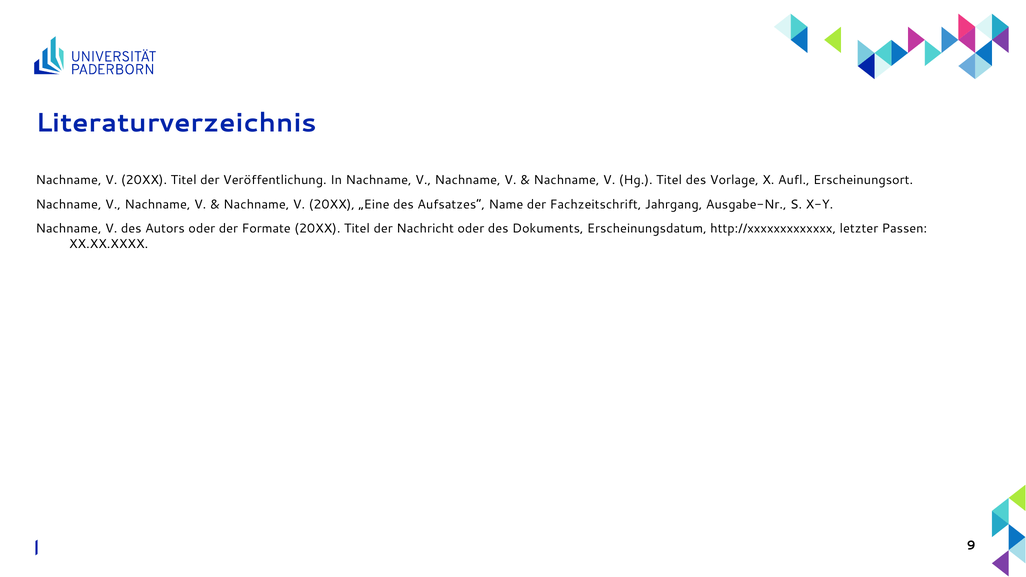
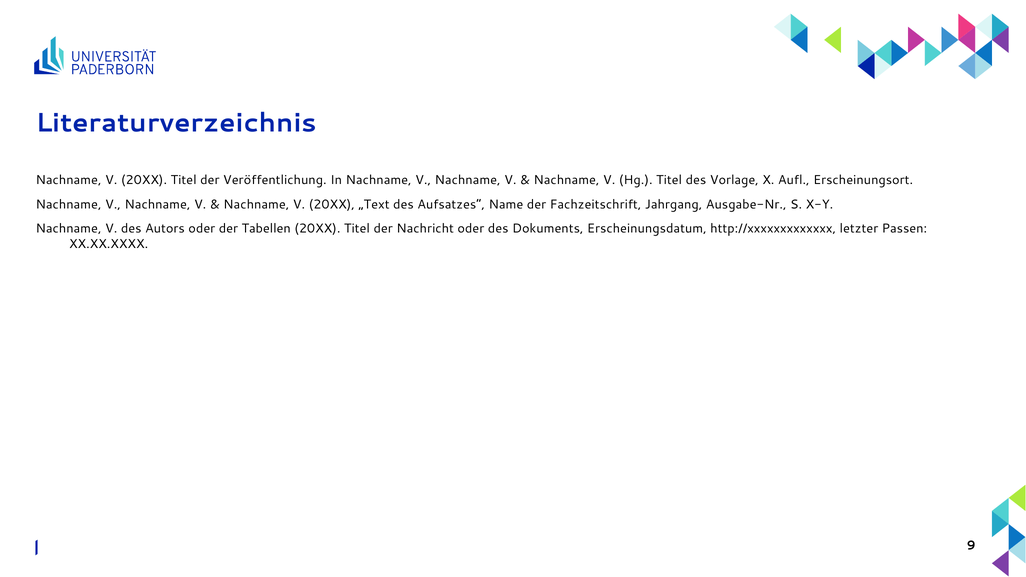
„Eine: „Eine -> „Text
Formate: Formate -> Tabellen
